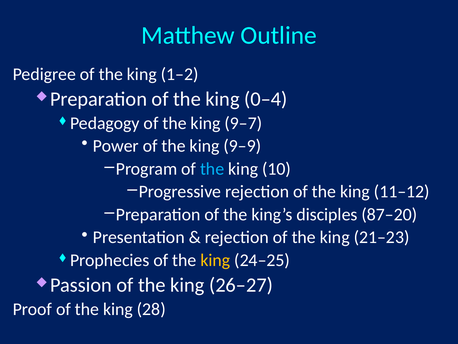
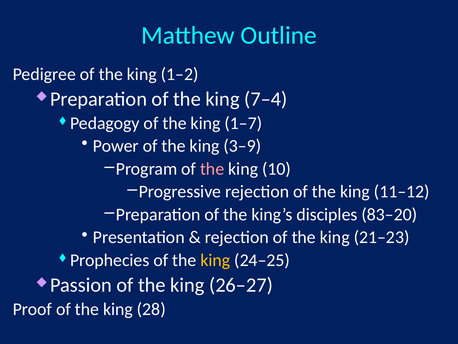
0–4: 0–4 -> 7–4
9–7: 9–7 -> 1–7
9–9: 9–9 -> 3–9
the at (212, 169) colour: light blue -> pink
87–20: 87–20 -> 83–20
